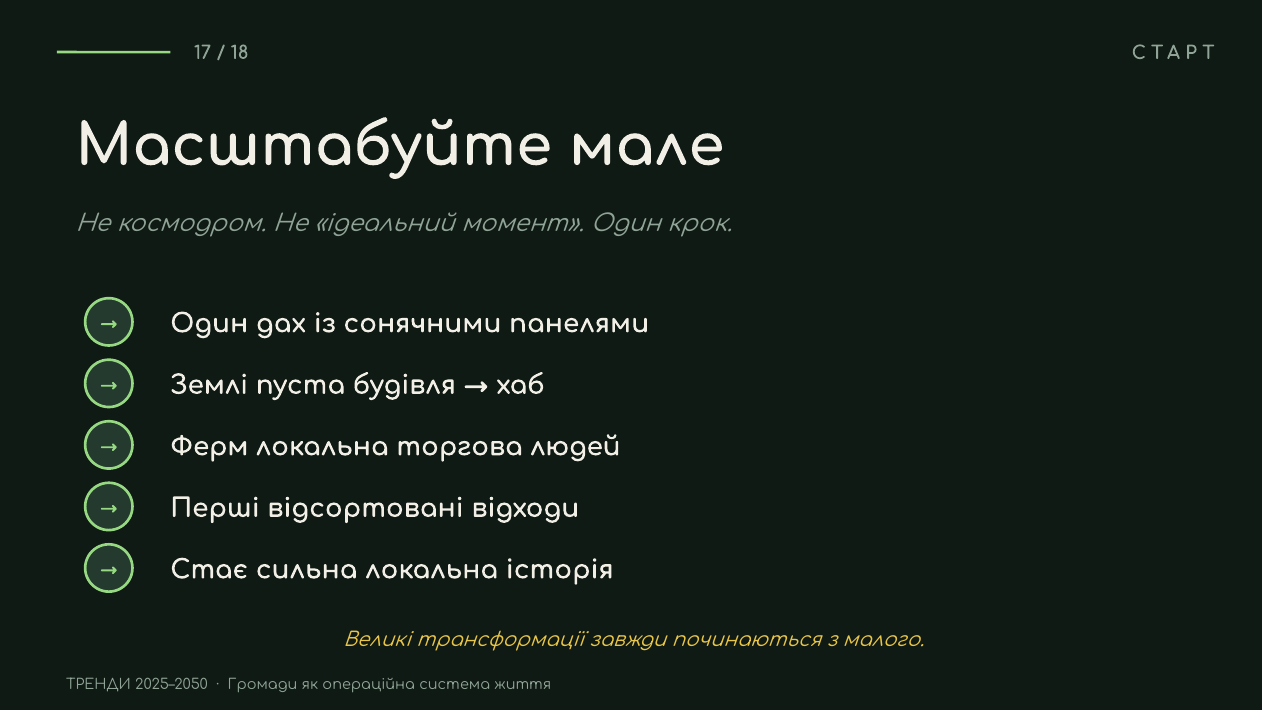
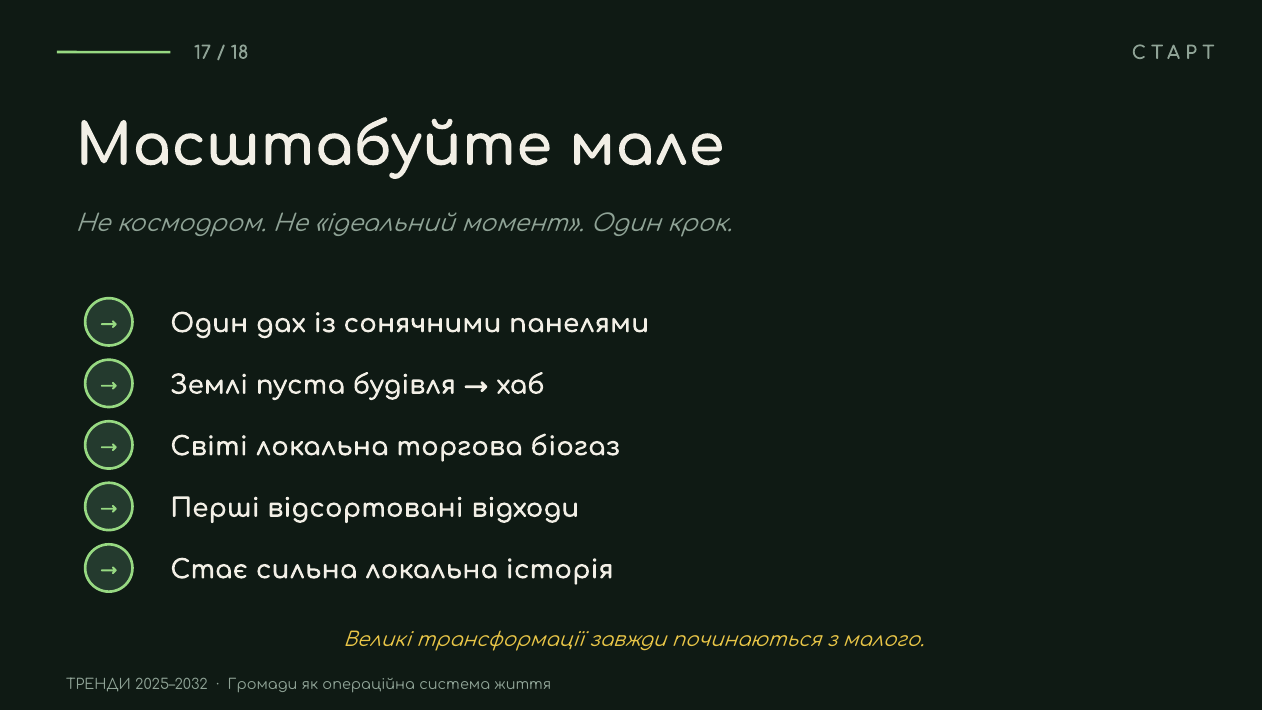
Ферм: Ферм -> Світі
людей: людей -> біогаз
2025–2050: 2025–2050 -> 2025–2032
